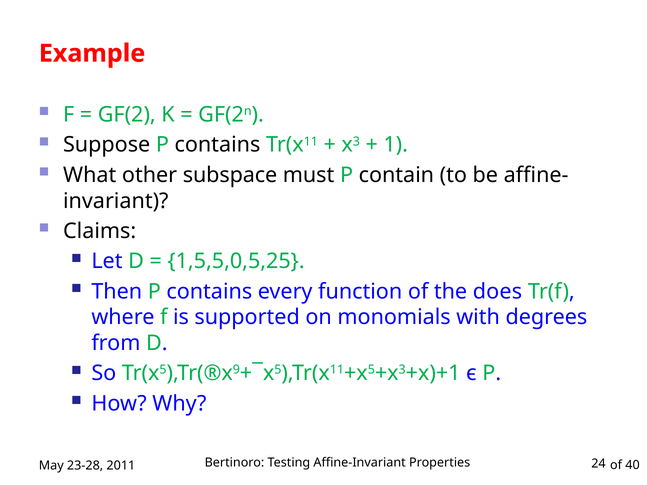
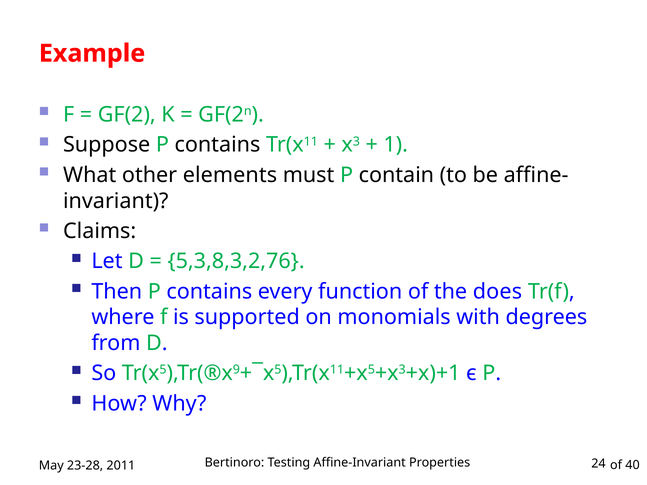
subspace: subspace -> elements
1,5,5,0,5,25: 1,5,5,0,5,25 -> 5,3,8,3,2,76
